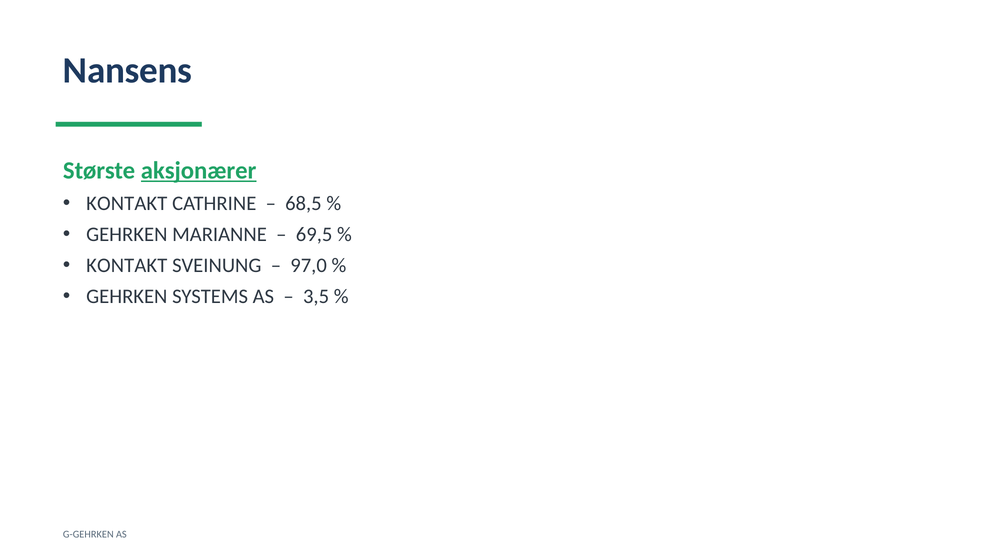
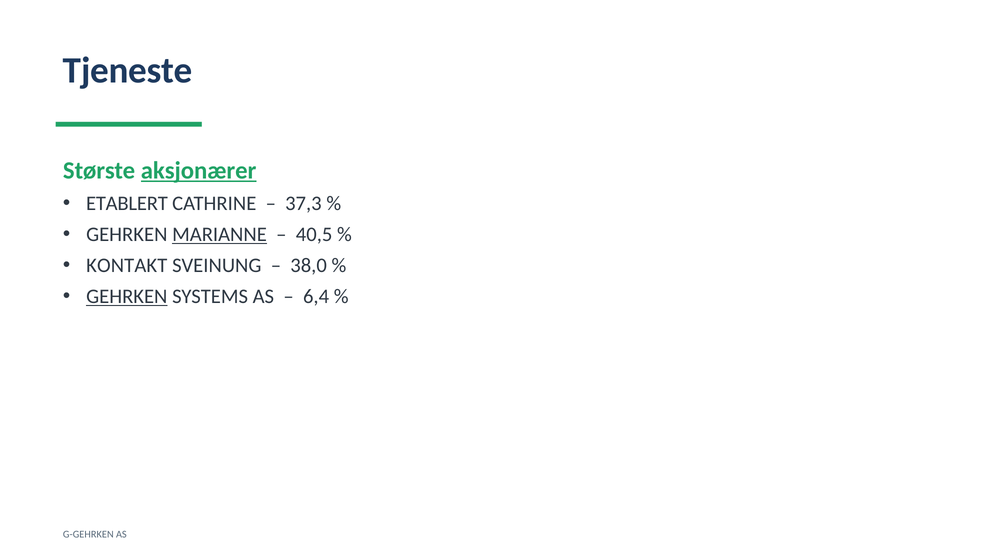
Nansens: Nansens -> Tjeneste
KONTAKT at (127, 204): KONTAKT -> ETABLERT
68,5: 68,5 -> 37,3
MARIANNE underline: none -> present
69,5: 69,5 -> 40,5
97,0: 97,0 -> 38,0
GEHRKEN at (127, 296) underline: none -> present
3,5: 3,5 -> 6,4
